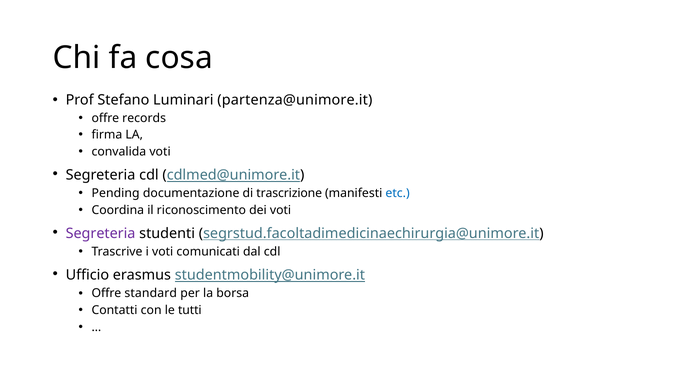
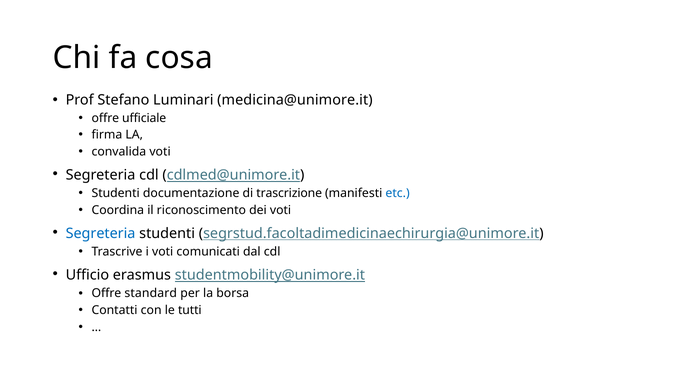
partenza@unimore.it: partenza@unimore.it -> medicina@unimore.it
records: records -> ufficiale
Pending at (116, 194): Pending -> Studenti
Segreteria at (101, 234) colour: purple -> blue
